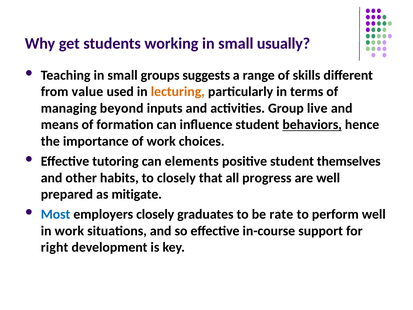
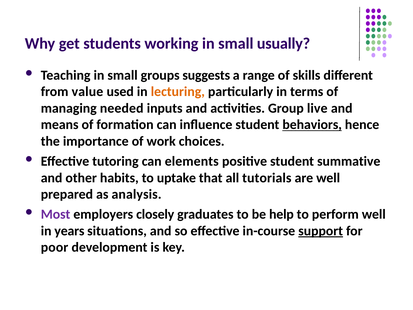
beyond: beyond -> needed
themselves: themselves -> summative
to closely: closely -> uptake
progress: progress -> tutorials
mitigate: mitigate -> analysis
Most colour: blue -> purple
rate: rate -> help
in work: work -> years
support underline: none -> present
right: right -> poor
